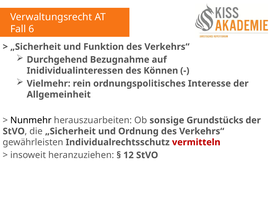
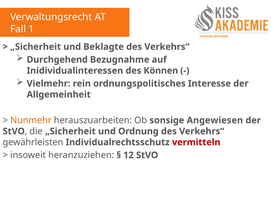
6: 6 -> 1
Funktion: Funktion -> Beklagte
Nunmehr colour: black -> orange
Grundstücks: Grundstücks -> Angewiesen
